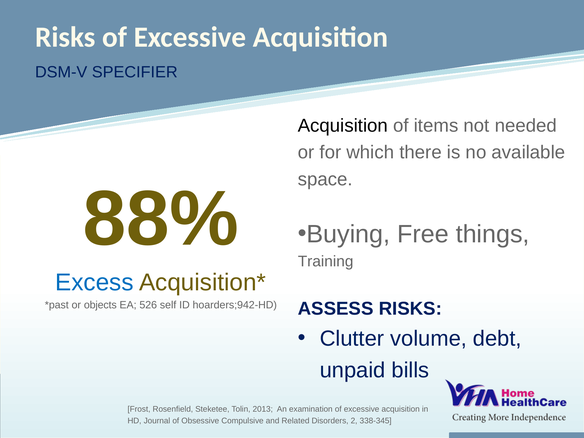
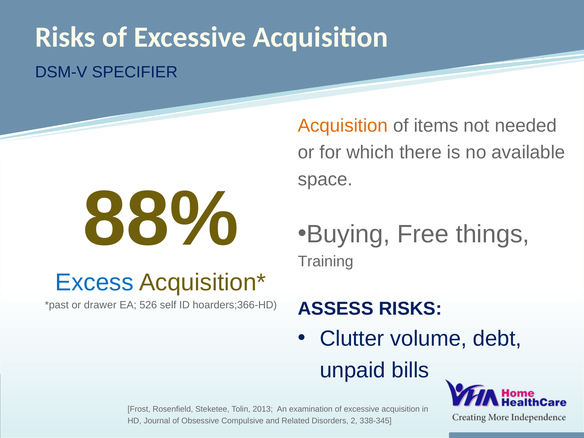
Acquisition at (343, 126) colour: black -> orange
objects: objects -> drawer
hoarders;942-HD: hoarders;942-HD -> hoarders;366-HD
